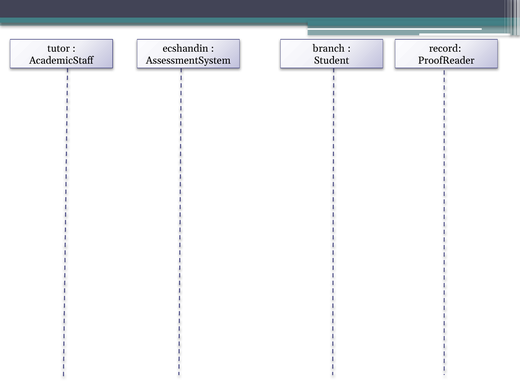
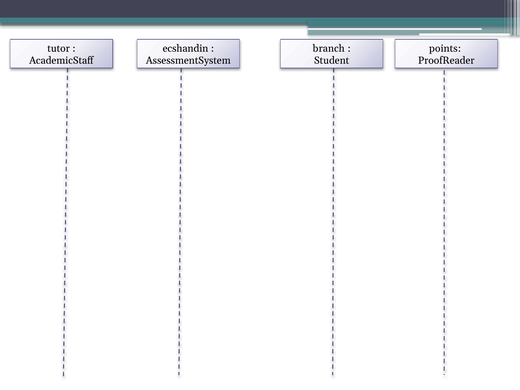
record: record -> points
